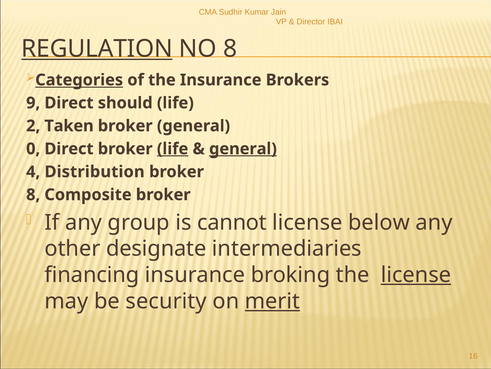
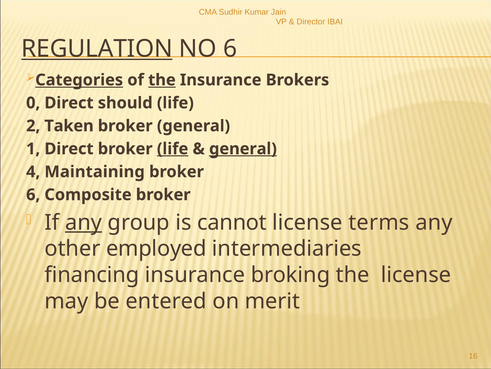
NO 8: 8 -> 6
the at (162, 80) underline: none -> present
9: 9 -> 0
0: 0 -> 1
Distribution: Distribution -> Maintaining
8 at (33, 194): 8 -> 6
any at (84, 222) underline: none -> present
below: below -> terms
designate: designate -> employed
license at (416, 274) underline: present -> none
security: security -> entered
merit underline: present -> none
